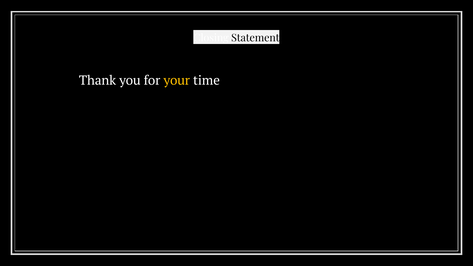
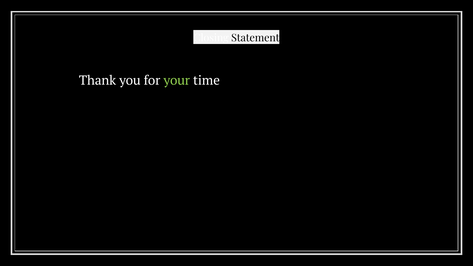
your colour: yellow -> light green
